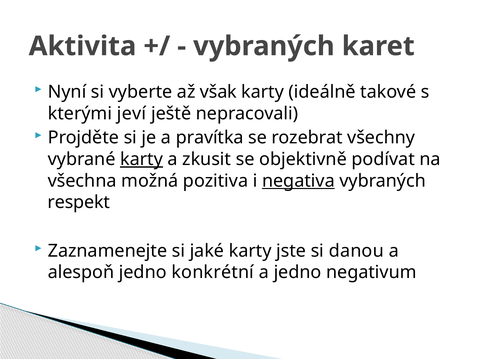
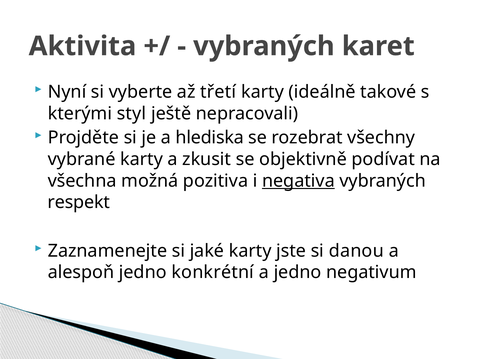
však: však -> třetí
jeví: jeví -> styl
pravítka: pravítka -> hlediska
karty at (142, 159) underline: present -> none
